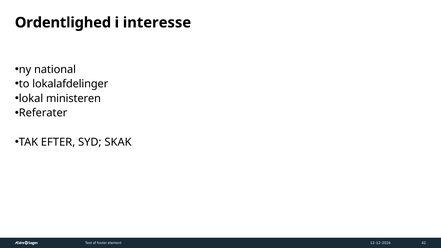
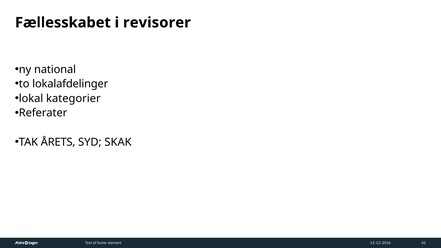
Ordentlighed: Ordentlighed -> Fællesskabet
interesse: interesse -> revisorer
ministeren: ministeren -> kategorier
EFTER: EFTER -> ÅRETS
